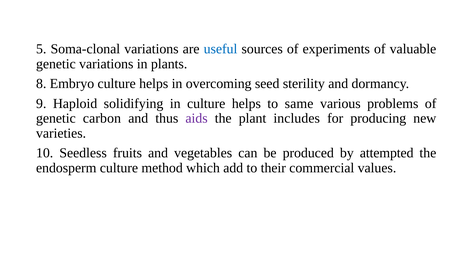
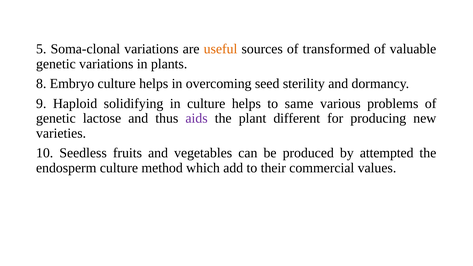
useful colour: blue -> orange
experiments: experiments -> transformed
carbon: carbon -> lactose
includes: includes -> different
